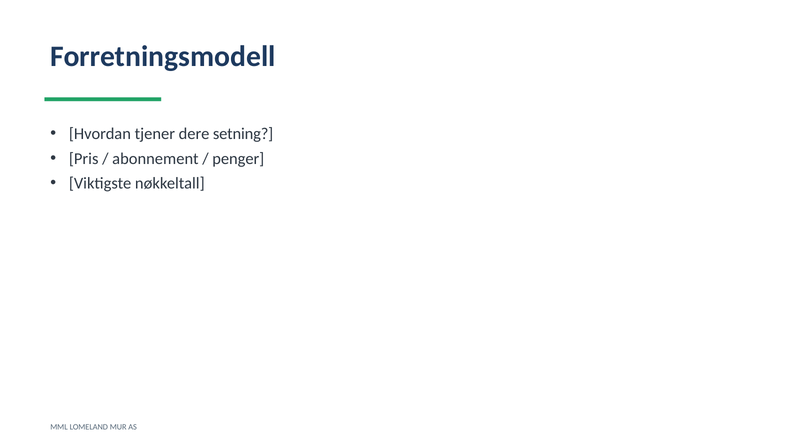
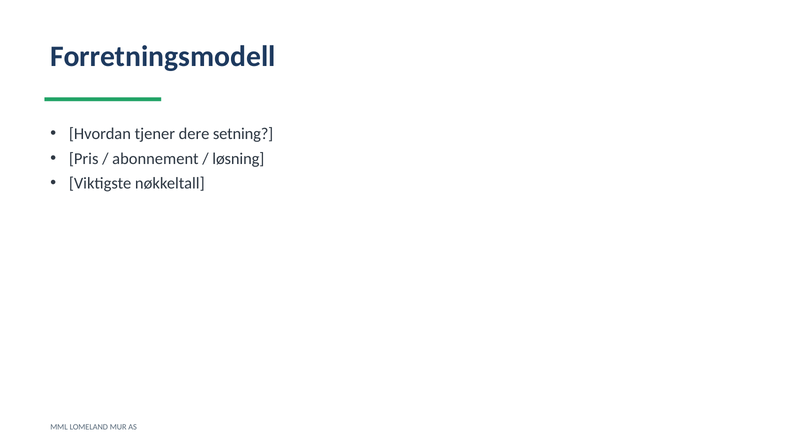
penger: penger -> løsning
